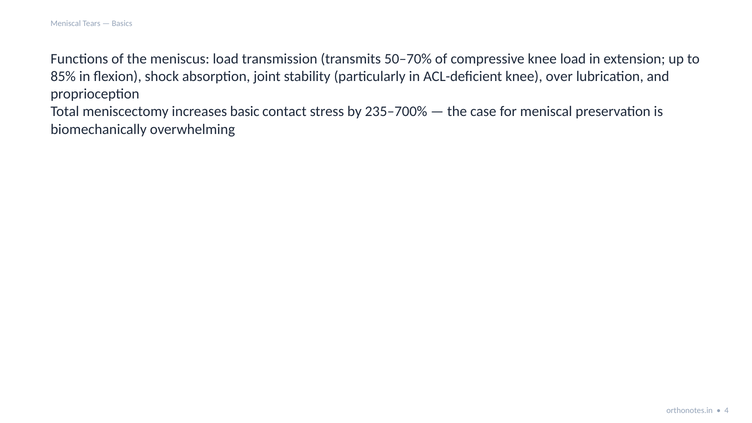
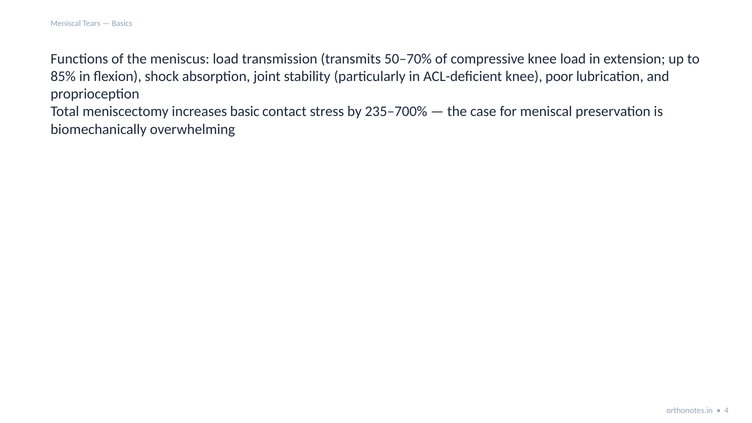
over: over -> poor
